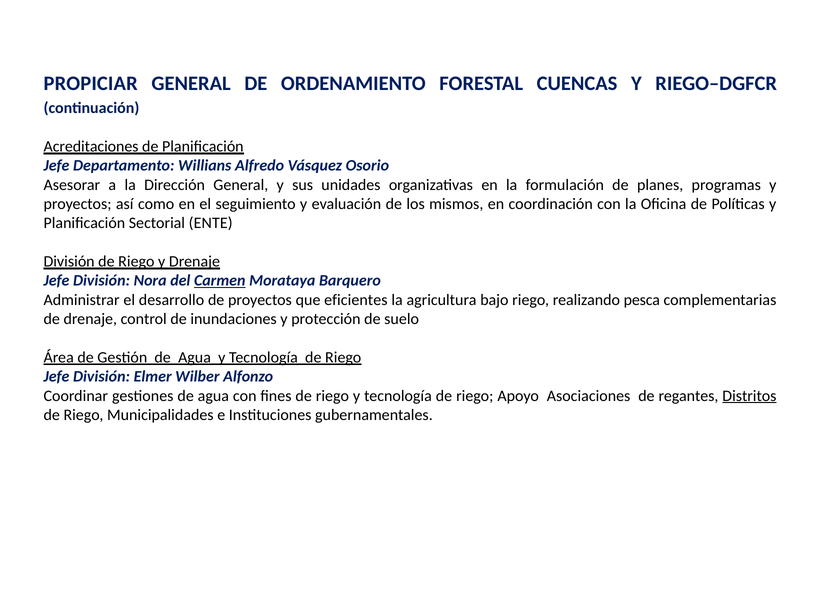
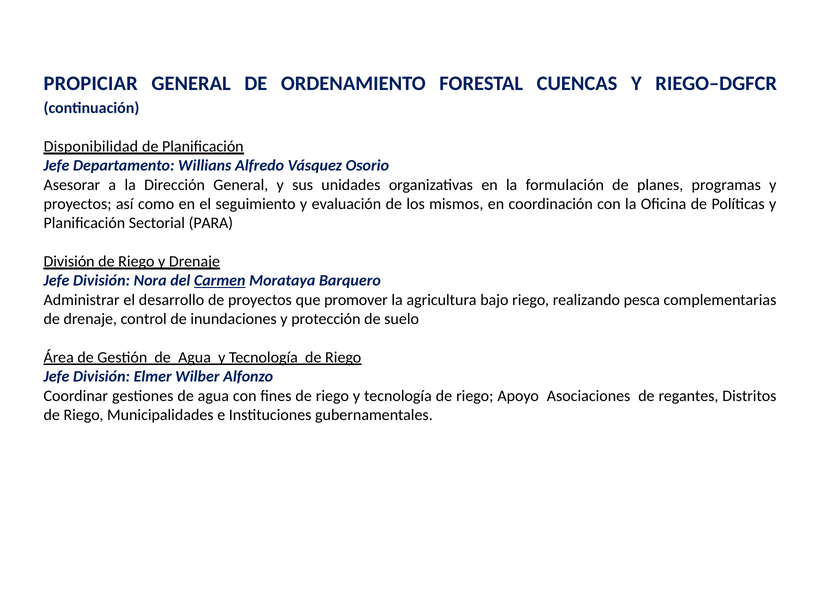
Acreditaciones: Acreditaciones -> Disponibilidad
ENTE: ENTE -> PARA
eficientes: eficientes -> promover
Distritos underline: present -> none
